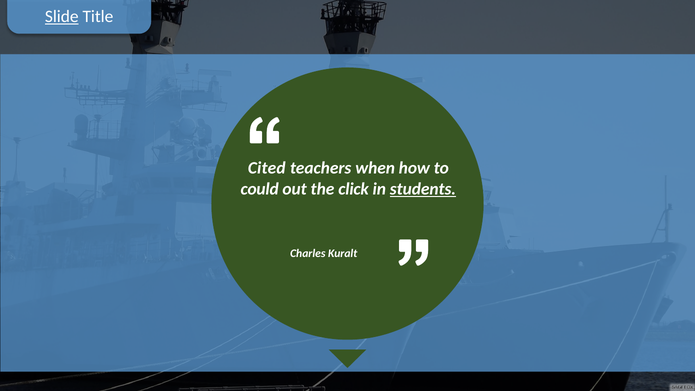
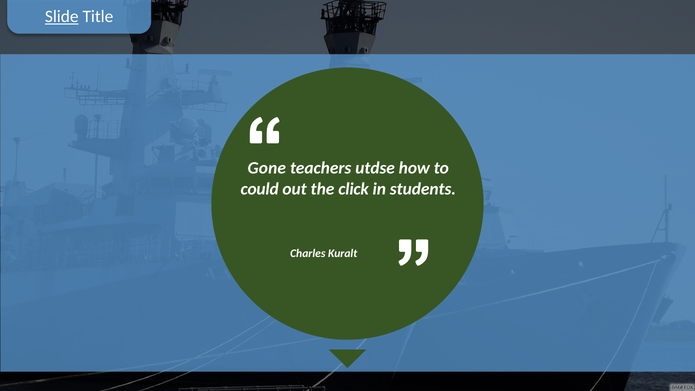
Cited: Cited -> Gone
when: when -> utdse
students underline: present -> none
